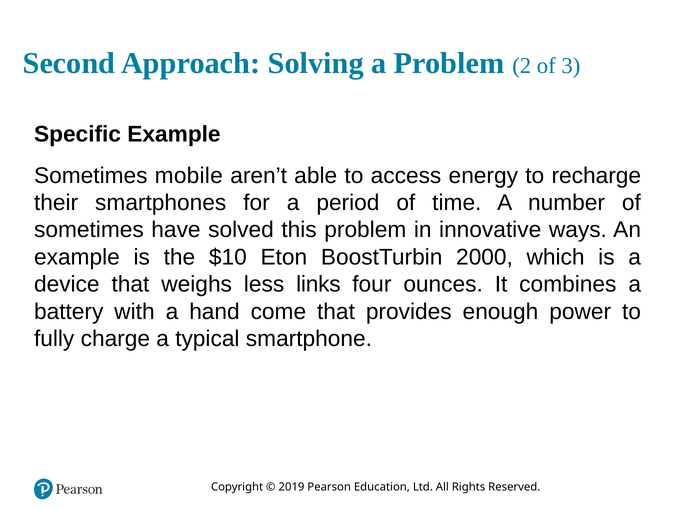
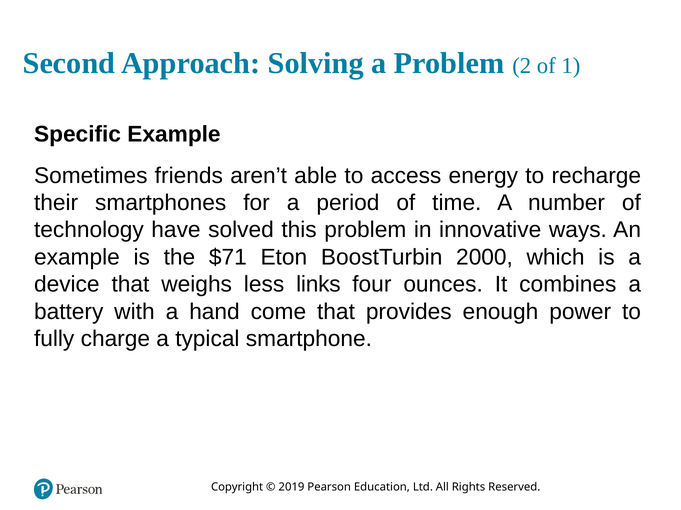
3: 3 -> 1
mobile: mobile -> friends
sometimes at (89, 230): sometimes -> technology
$10: $10 -> $71
